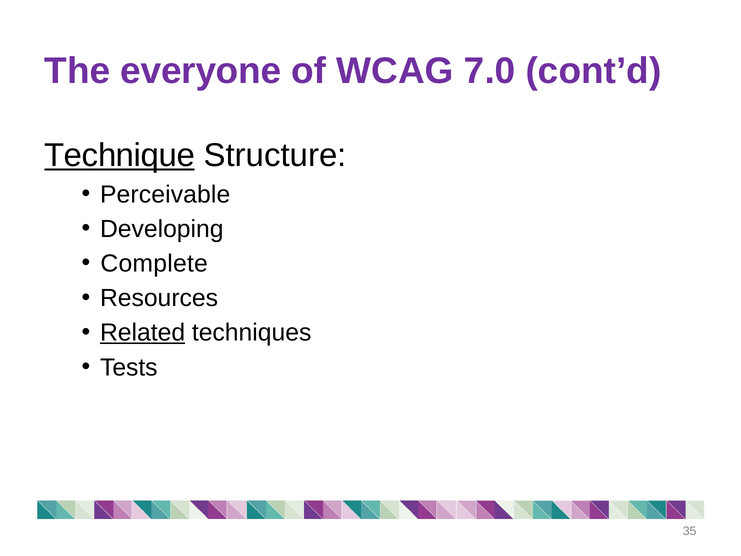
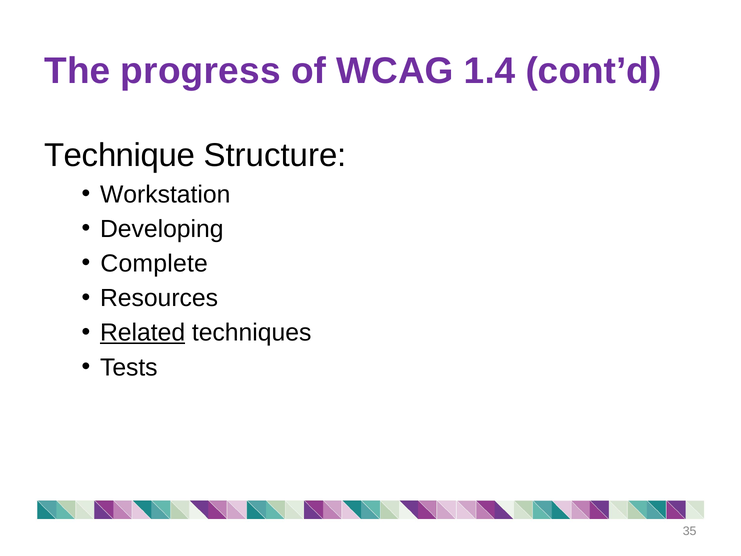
everyone: everyone -> progress
7.0: 7.0 -> 1.4
Technique underline: present -> none
Perceivable: Perceivable -> Workstation
